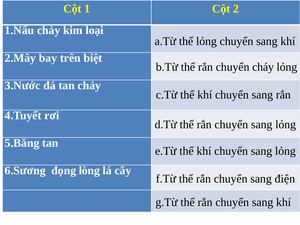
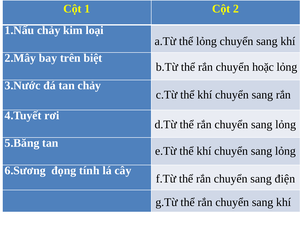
cháy: cháy -> hoặc
lòng: lòng -> tính
